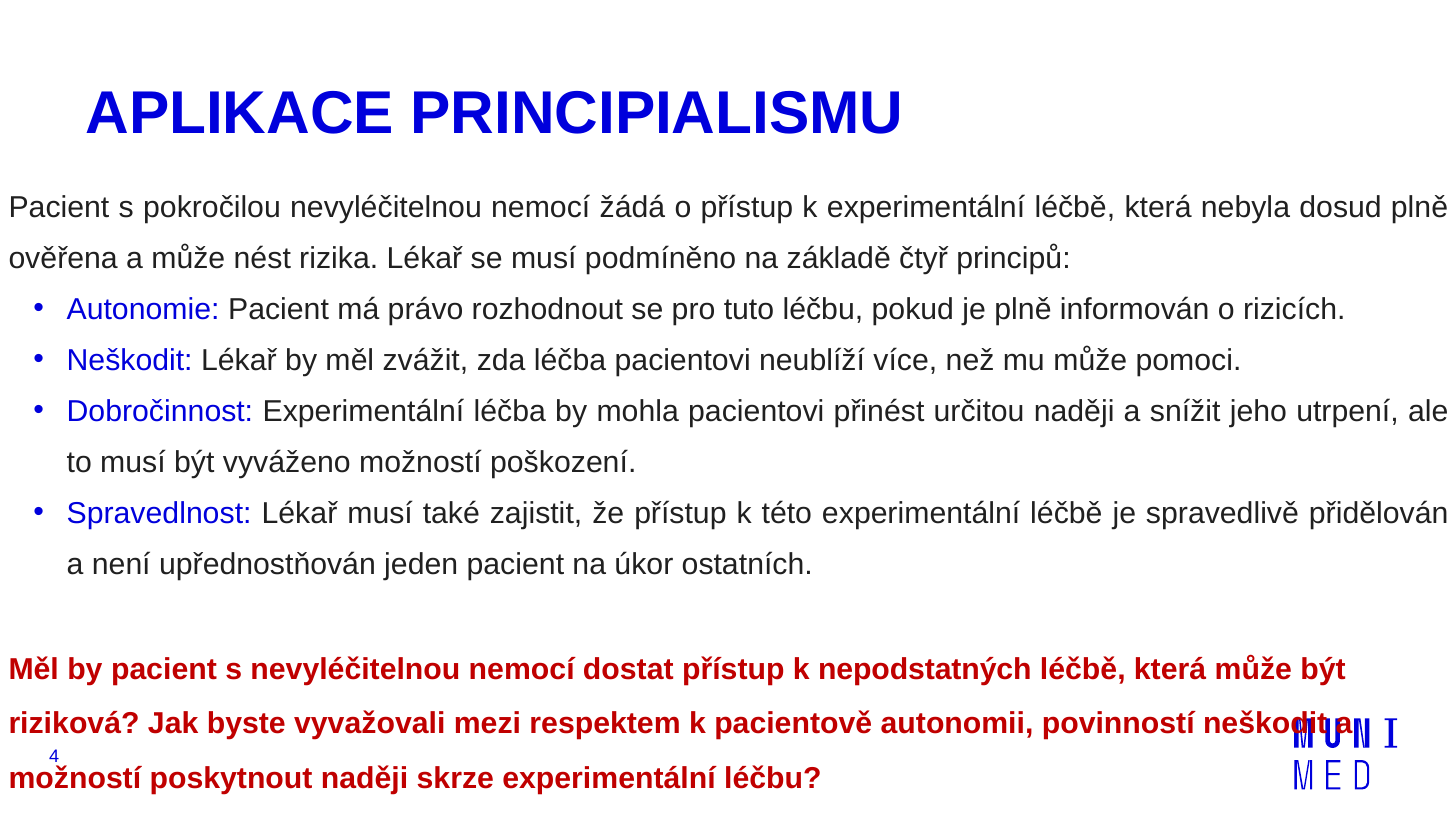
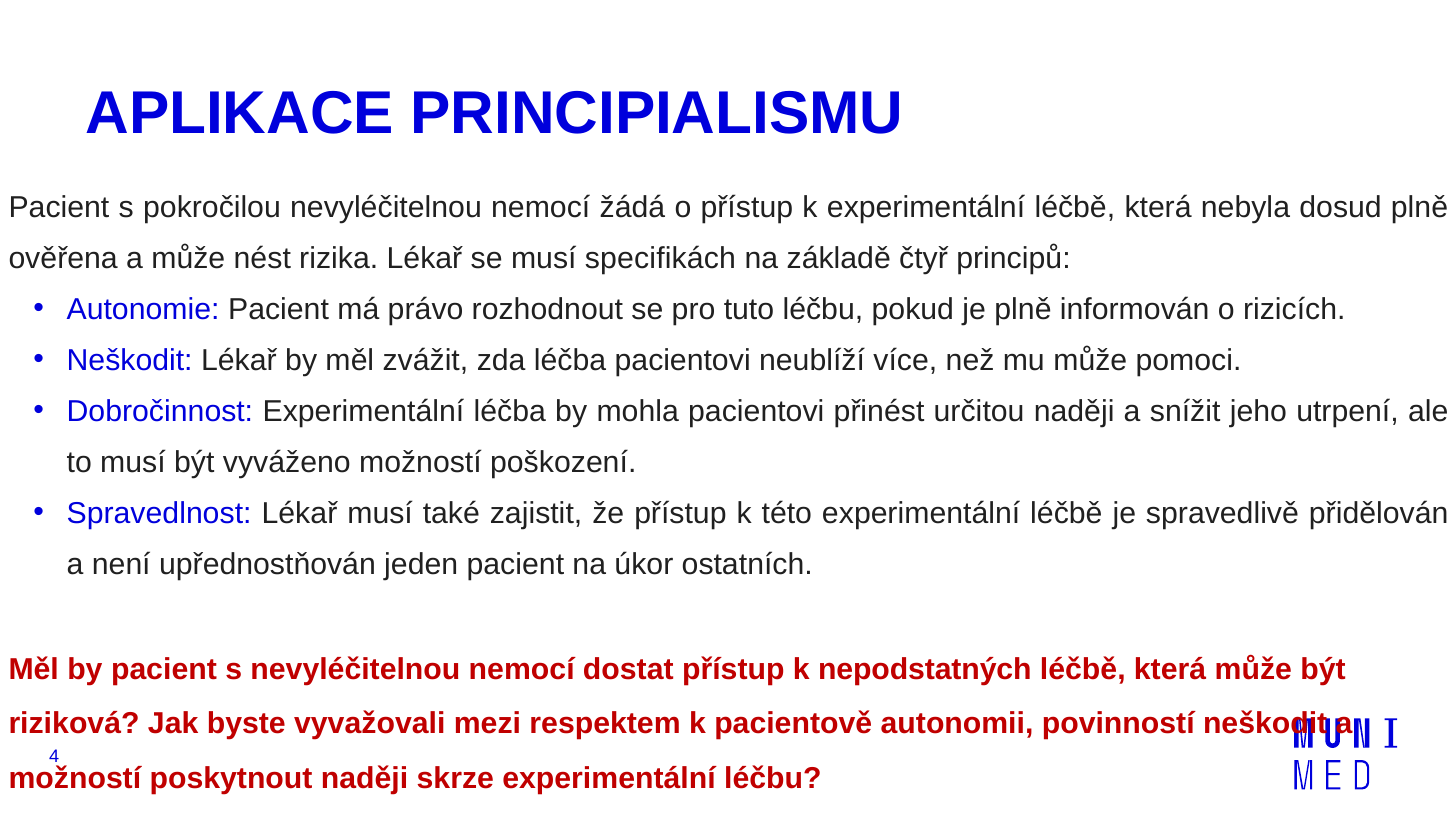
podmíněno: podmíněno -> specifikách
